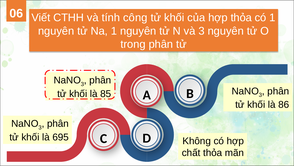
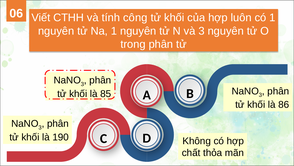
hợp thỏa: thỏa -> luôn
695: 695 -> 190
